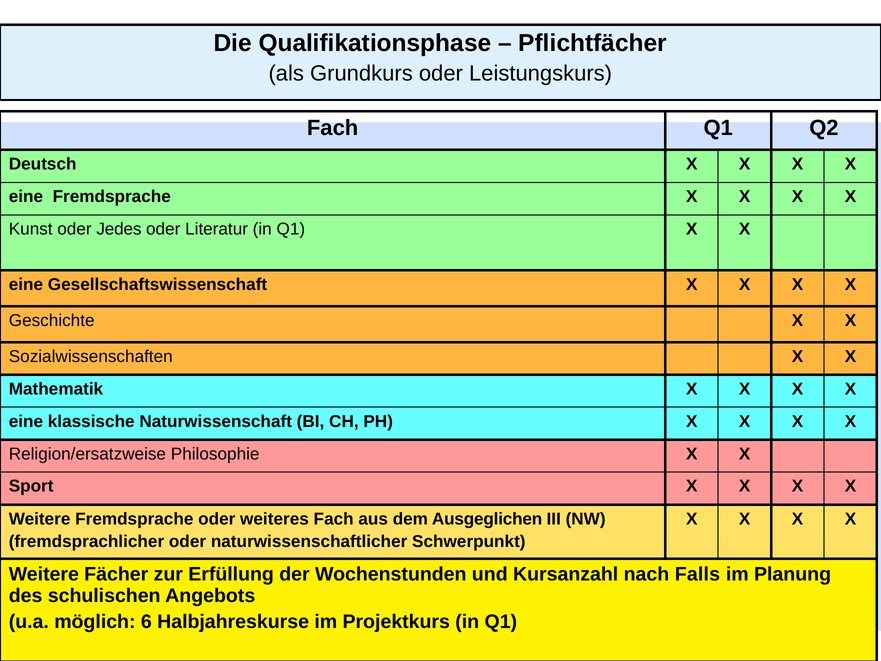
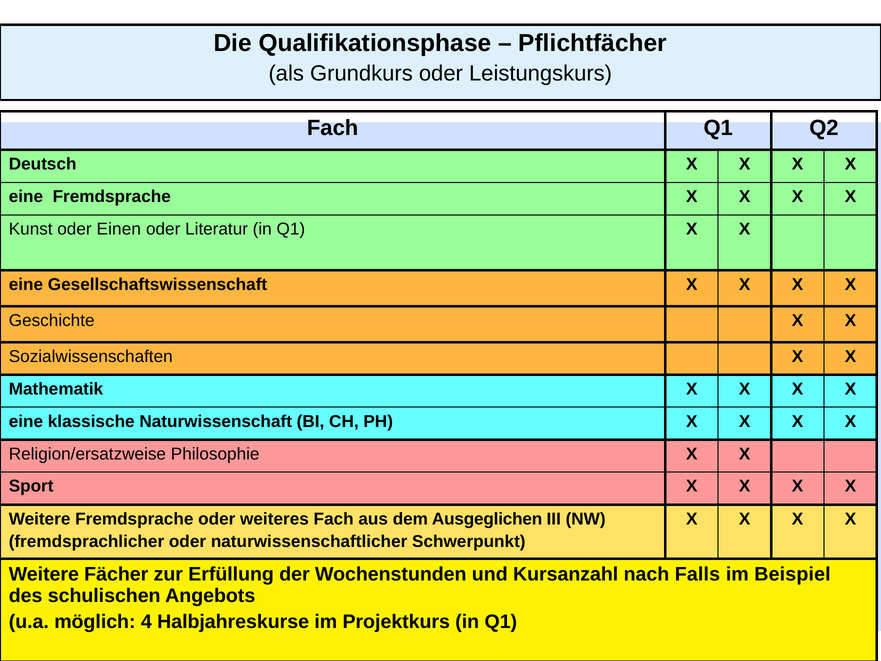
Jedes: Jedes -> Einen
Planung: Planung -> Beispiel
6: 6 -> 4
